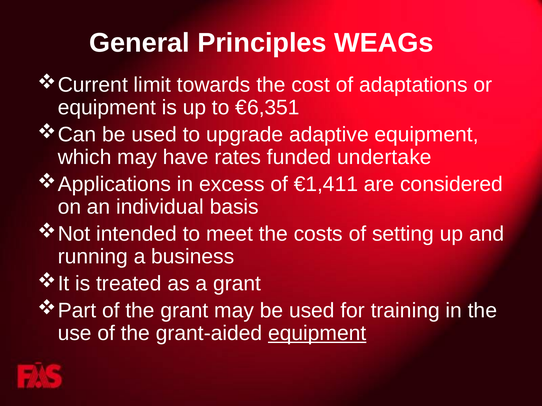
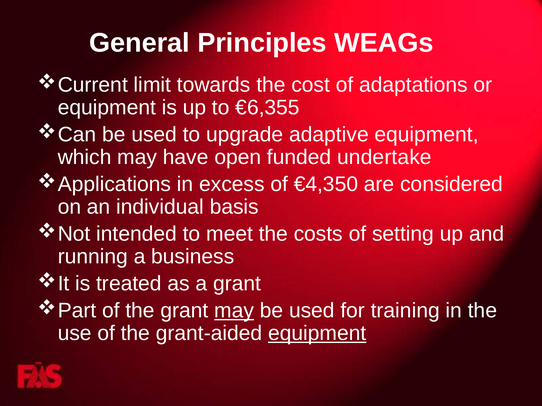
€6,351: €6,351 -> €6,355
rates: rates -> open
€1,411: €1,411 -> €4,350
may at (234, 311) underline: none -> present
